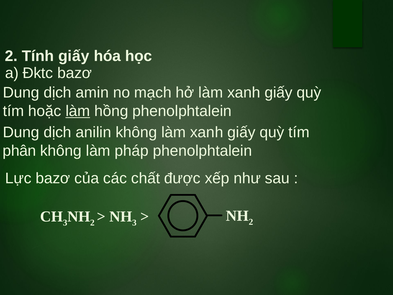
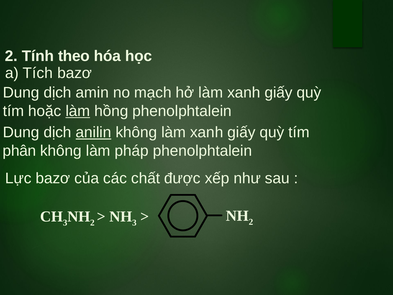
Tính giấy: giấy -> theo
Đktc: Đktc -> Tích
anilin underline: none -> present
